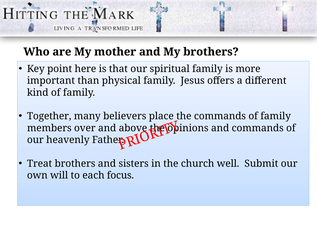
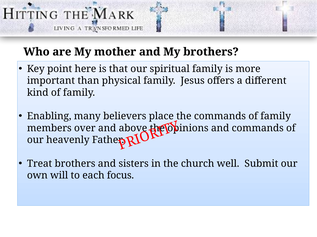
Together: Together -> Enabling
